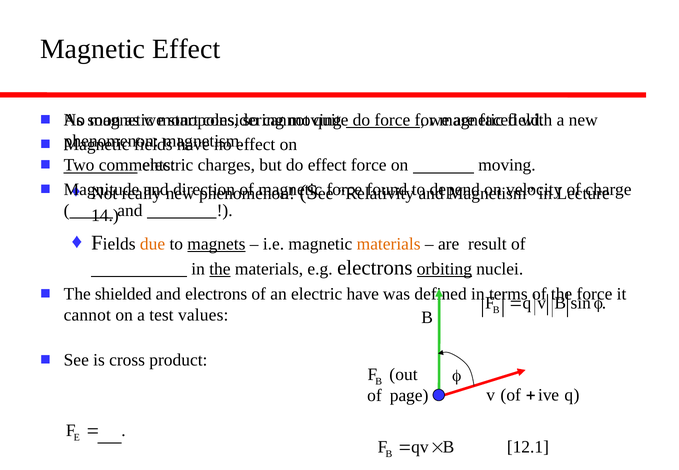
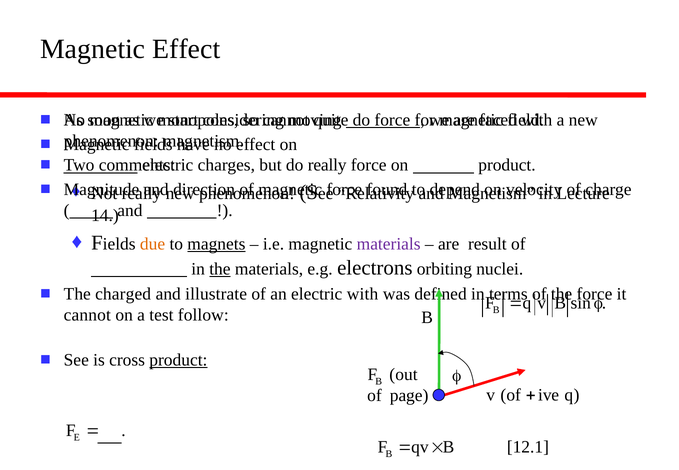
do effect: effect -> really
on moving: moving -> product
materials at (389, 244) colour: orange -> purple
orbiting underline: present -> none
shielded: shielded -> charged
and electrons: electrons -> illustrate
electric have: have -> with
values: values -> follow
product at (178, 360) underline: none -> present
